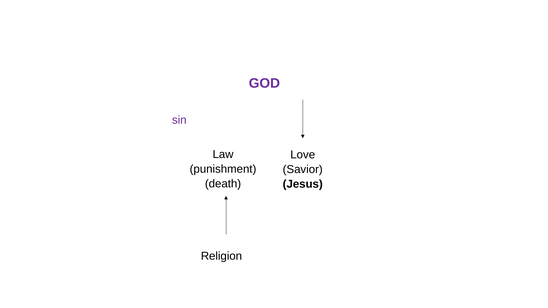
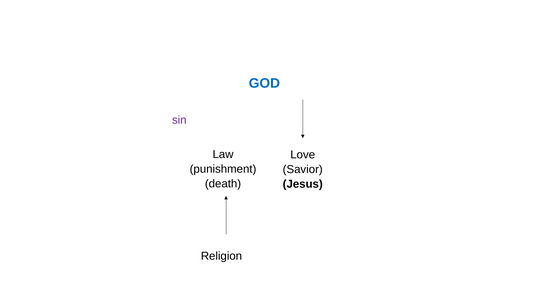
GOD colour: purple -> blue
